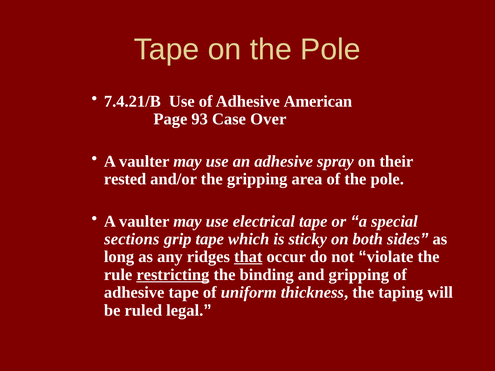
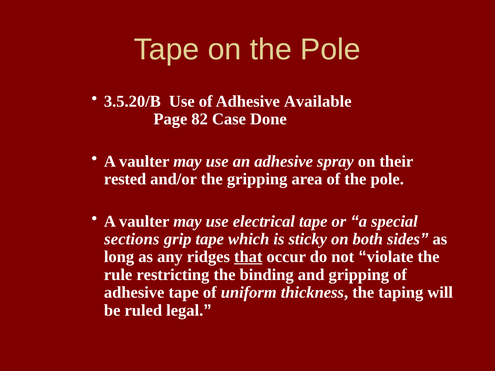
7.4.21/B: 7.4.21/B -> 3.5.20/B
American: American -> Available
93: 93 -> 82
Over: Over -> Done
restricting underline: present -> none
